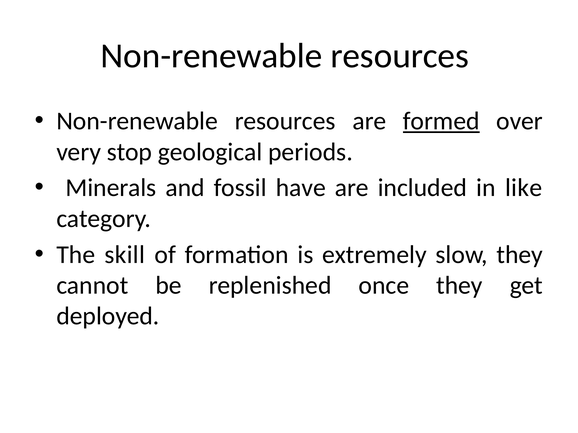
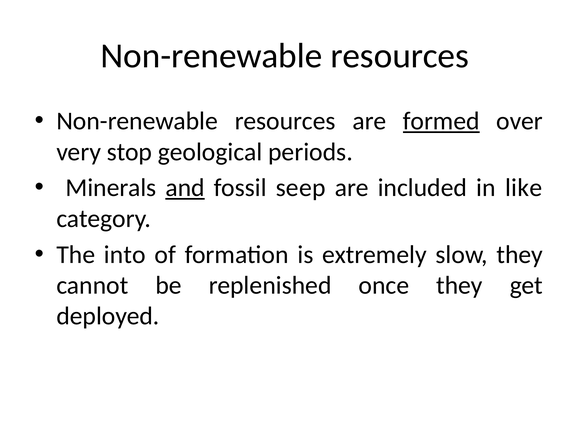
and underline: none -> present
have: have -> seep
skill: skill -> into
